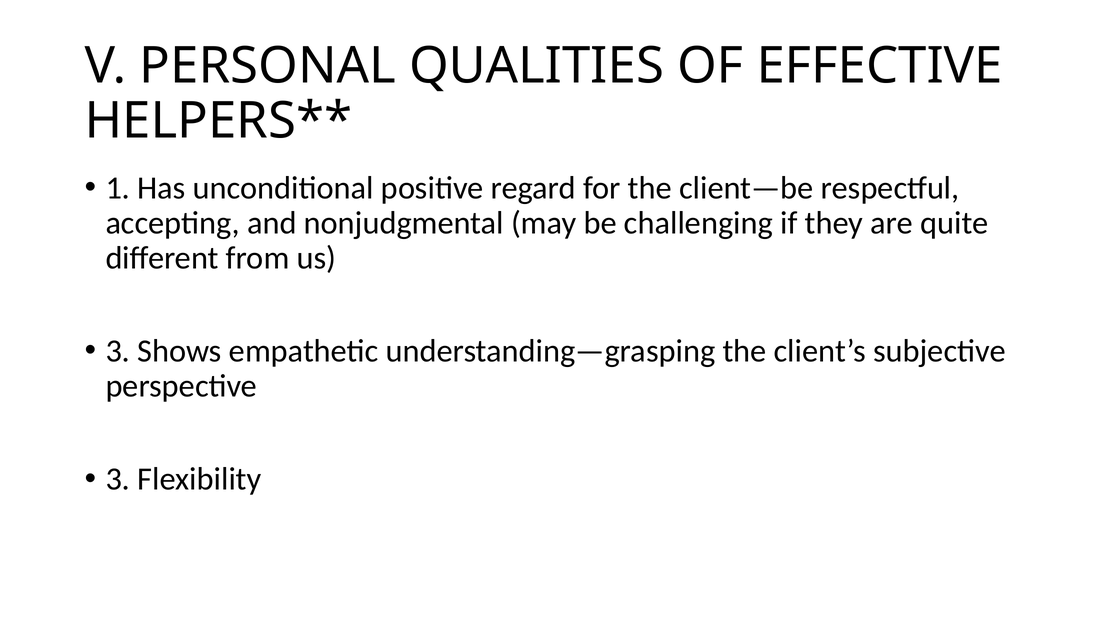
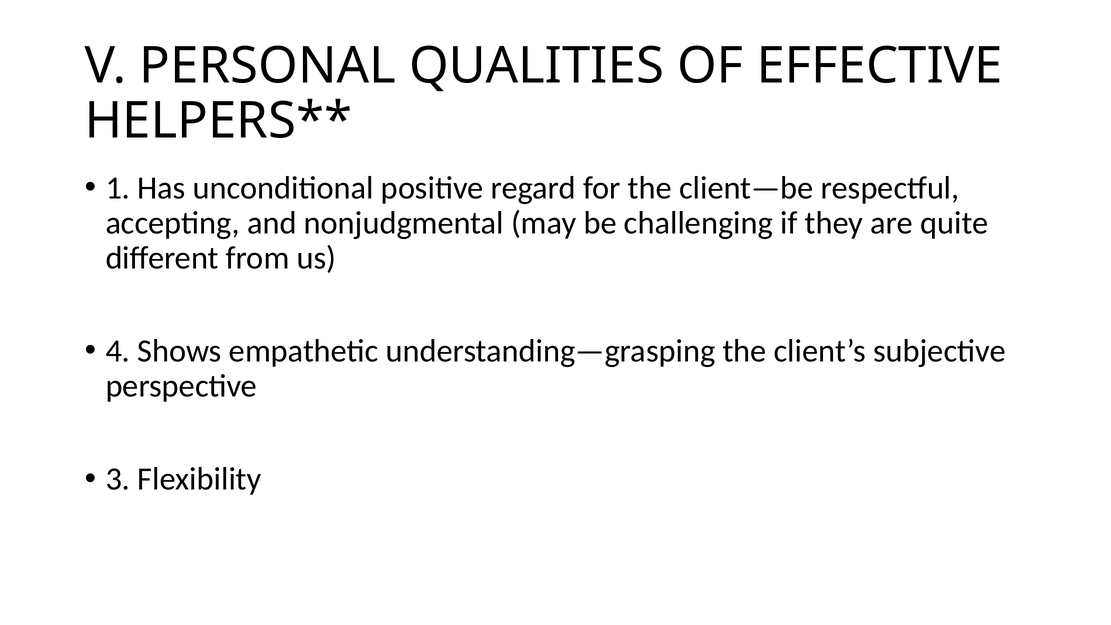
3 at (118, 351): 3 -> 4
